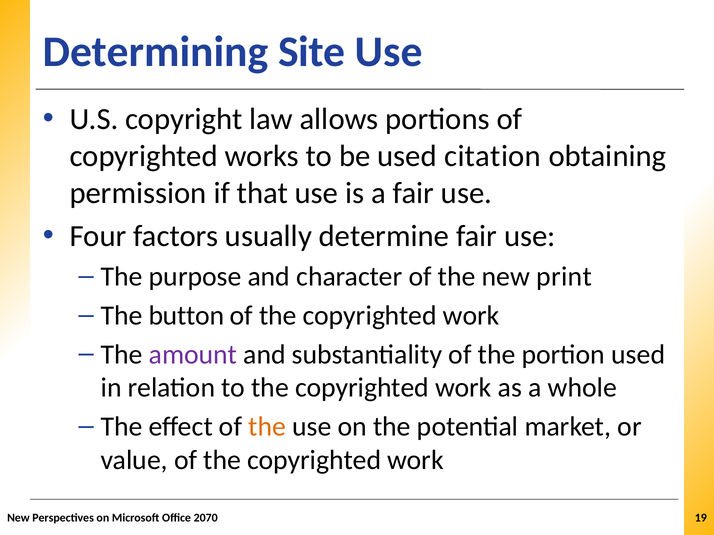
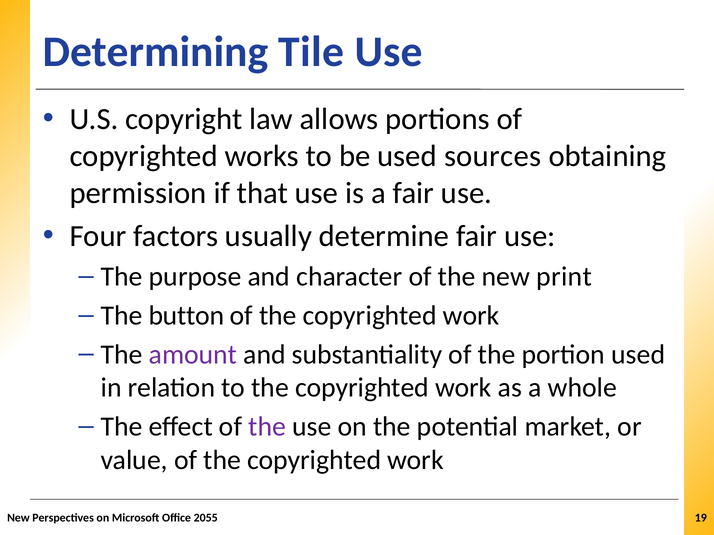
Site: Site -> Tile
citation: citation -> sources
the at (267, 427) colour: orange -> purple
2070: 2070 -> 2055
